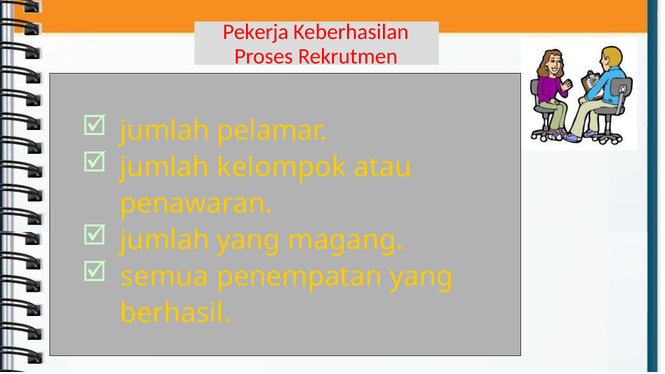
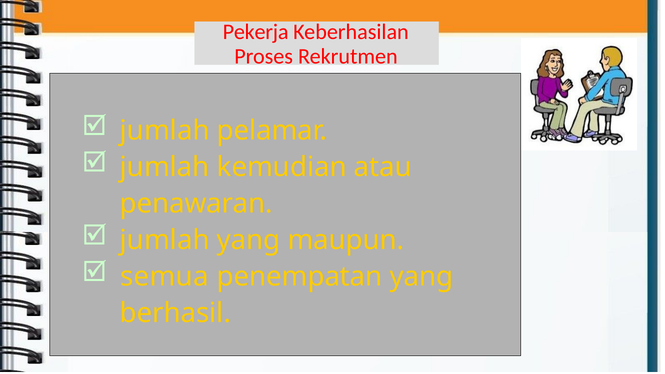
kelompok: kelompok -> kemudian
magang: magang -> maupun
